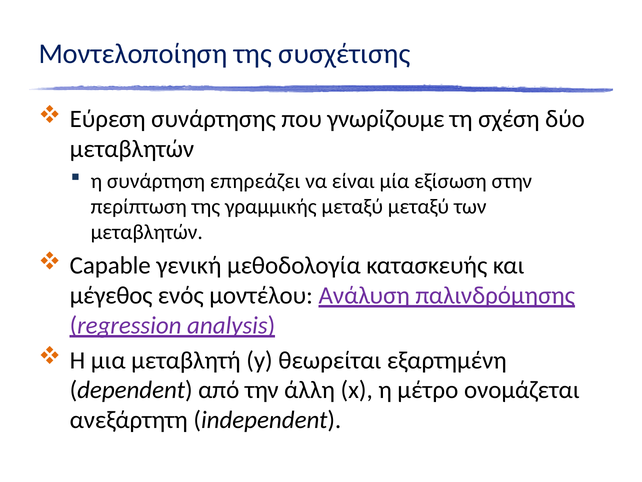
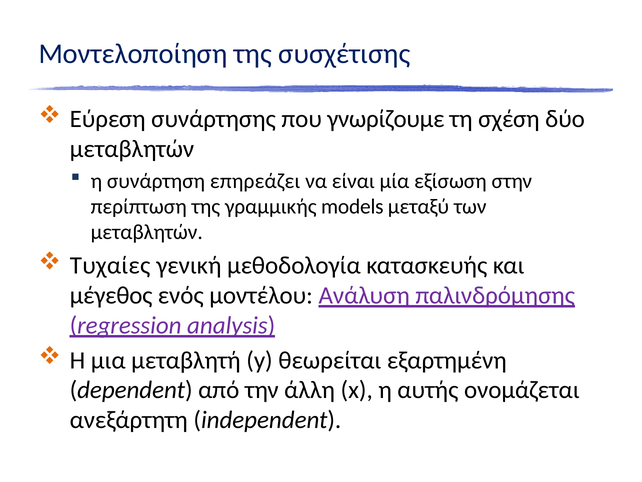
γραμμικής μεταξύ: μεταξύ -> models
Capable: Capable -> Τυχαίες
μέτρο: μέτρο -> αυτής
